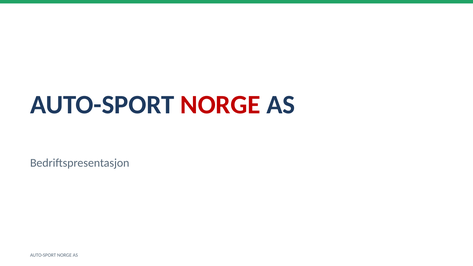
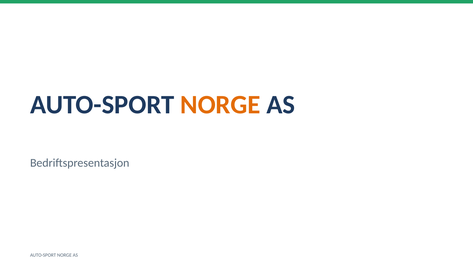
NORGE at (220, 105) colour: red -> orange
